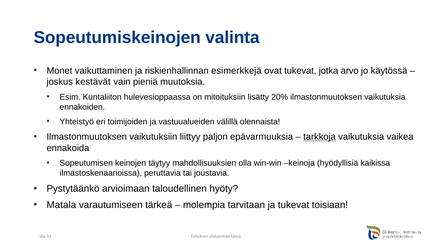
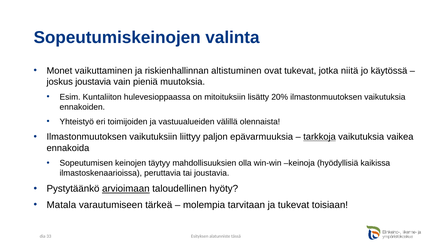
esimerkkejä: esimerkkejä -> altistuminen
arvo: arvo -> niitä
joskus kestävät: kestävät -> joustavia
arvioimaan underline: none -> present
